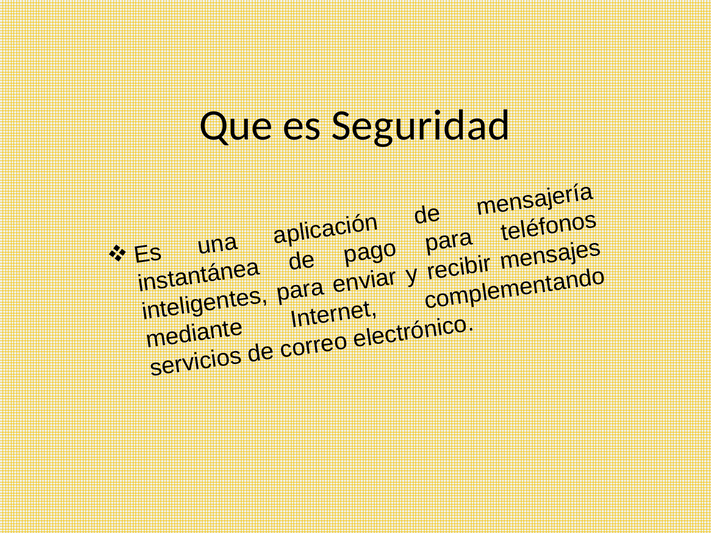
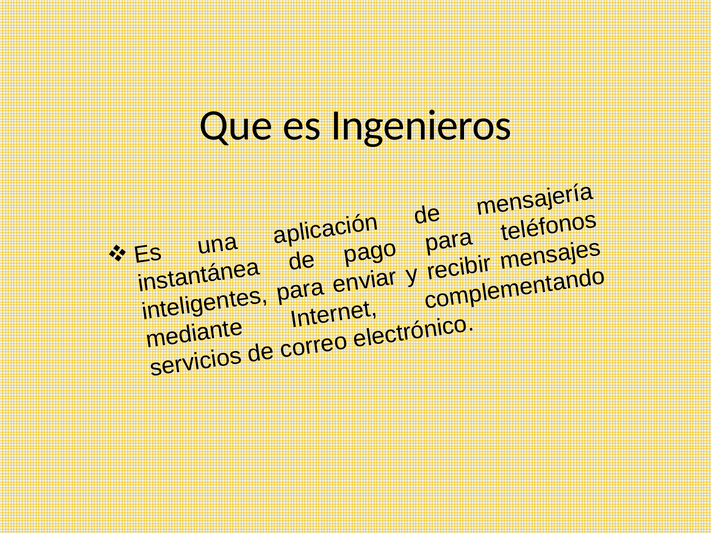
Seguridad: Seguridad -> Ingenieros
